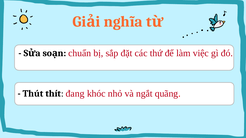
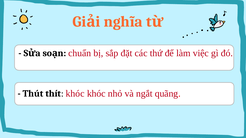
thít đang: đang -> khóc
